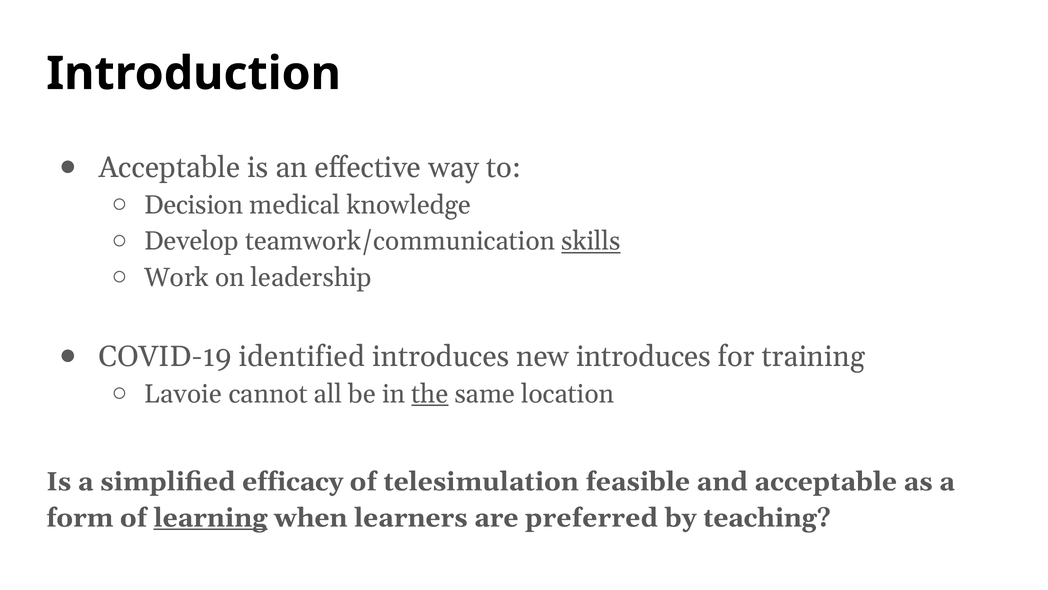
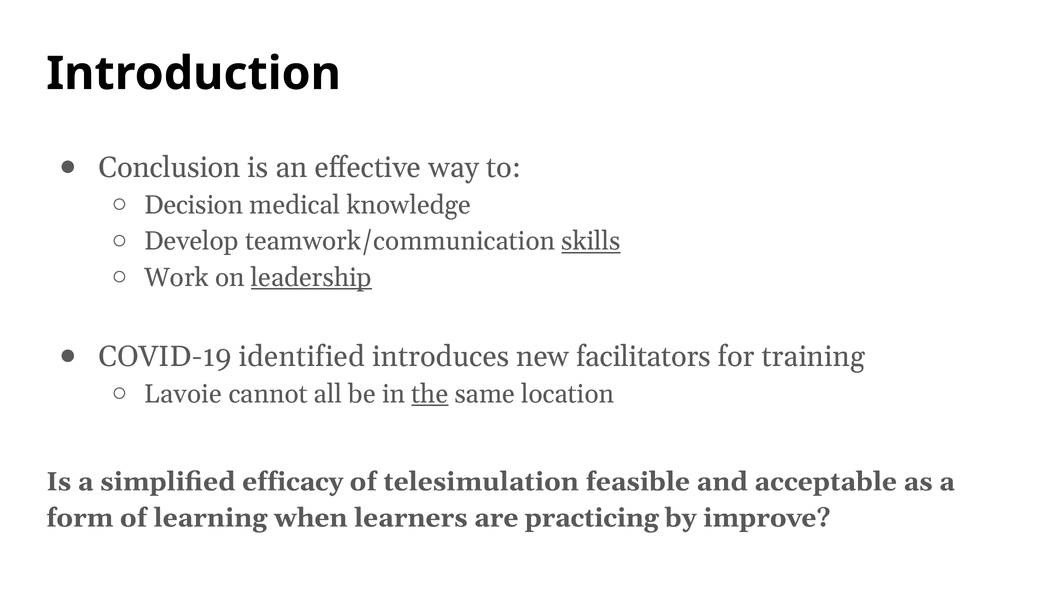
Acceptable at (169, 167): Acceptable -> Conclusion
leadership underline: none -> present
new introduces: introduces -> facilitators
learning underline: present -> none
preferred: preferred -> practicing
teaching: teaching -> improve
